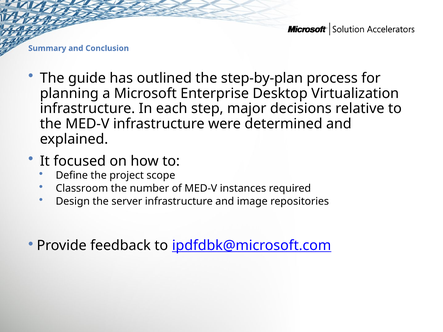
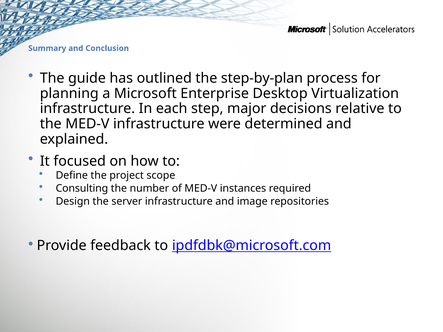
Classroom: Classroom -> Consulting
